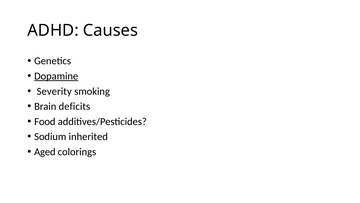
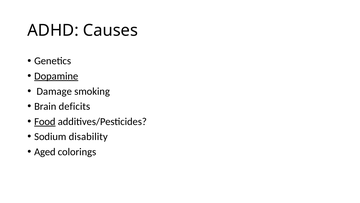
Severity: Severity -> Damage
Food underline: none -> present
inherited: inherited -> disability
